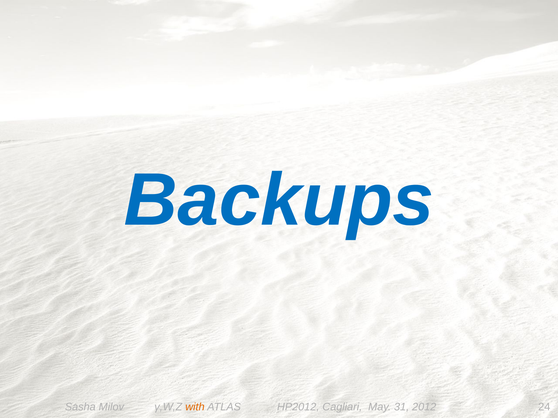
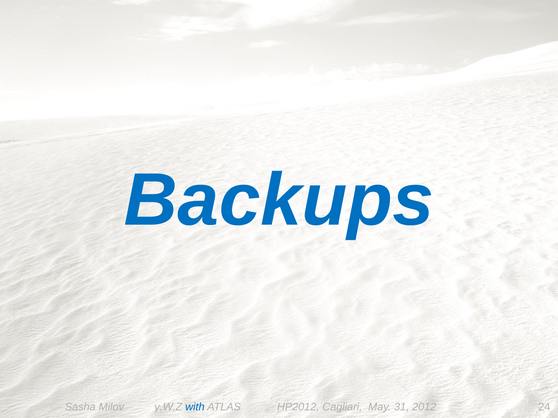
with colour: orange -> blue
